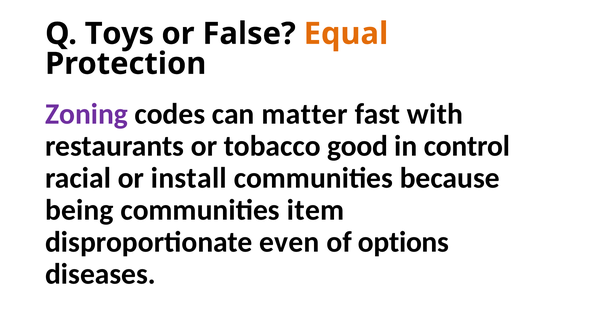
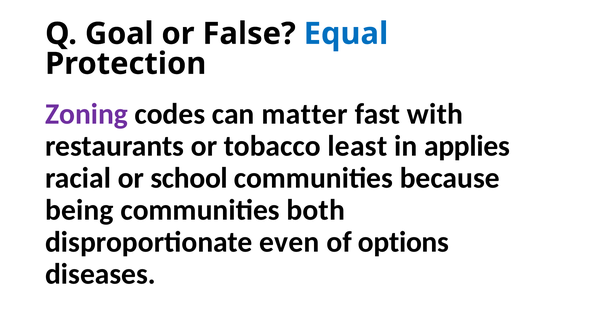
Toys: Toys -> Goal
Equal colour: orange -> blue
good: good -> least
control: control -> applies
install: install -> school
item: item -> both
